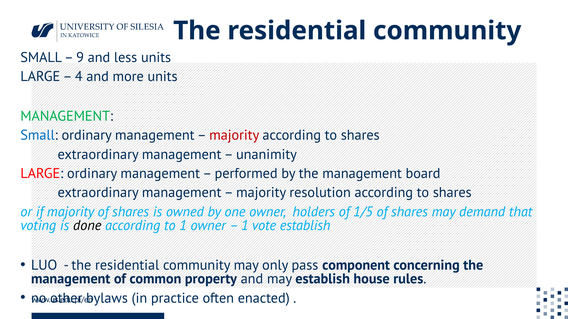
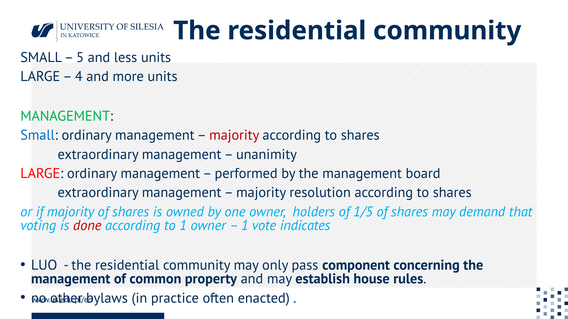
9: 9 -> 5
done colour: black -> red
vote establish: establish -> indicates
